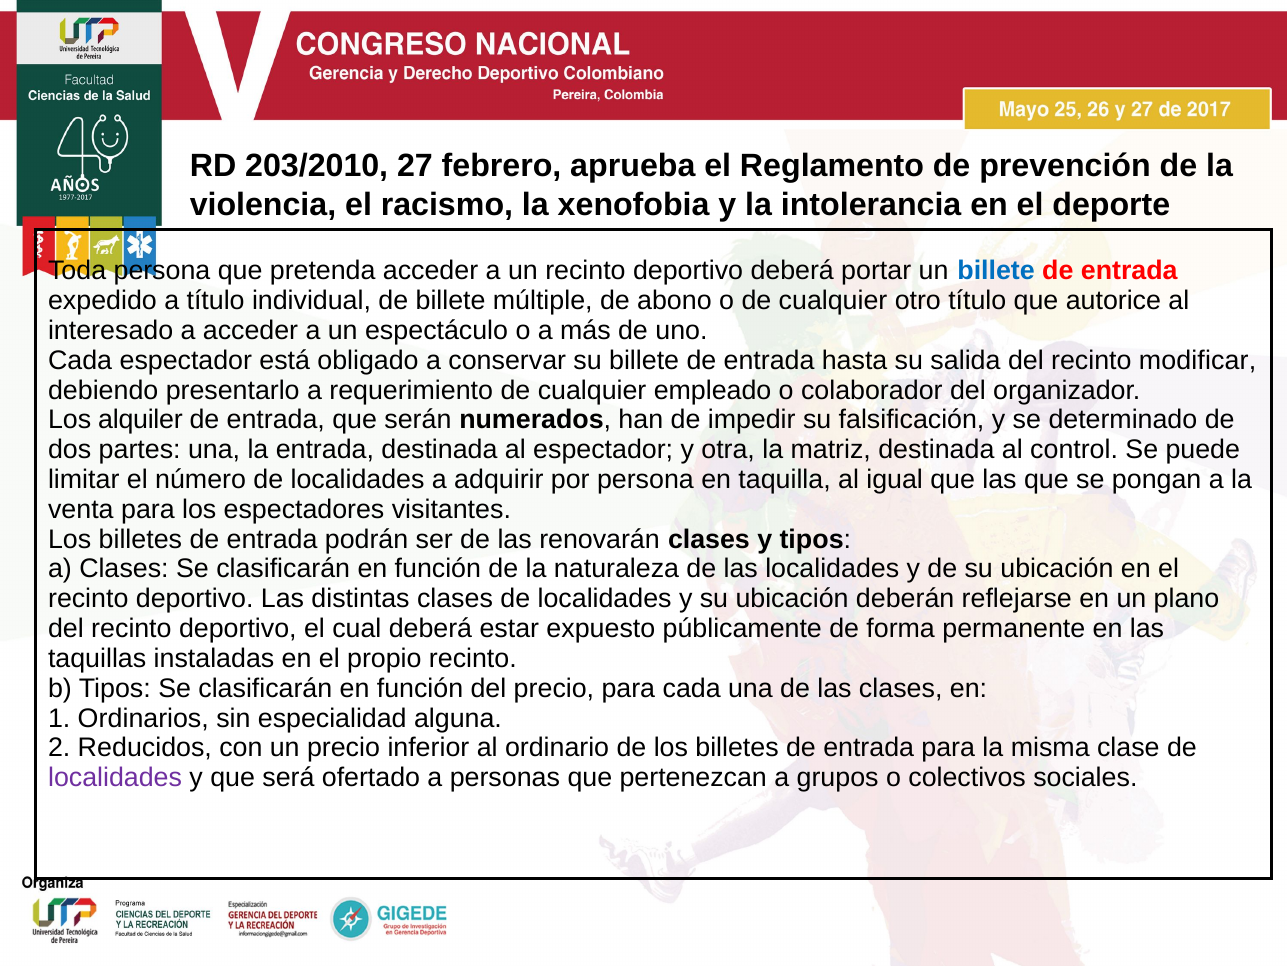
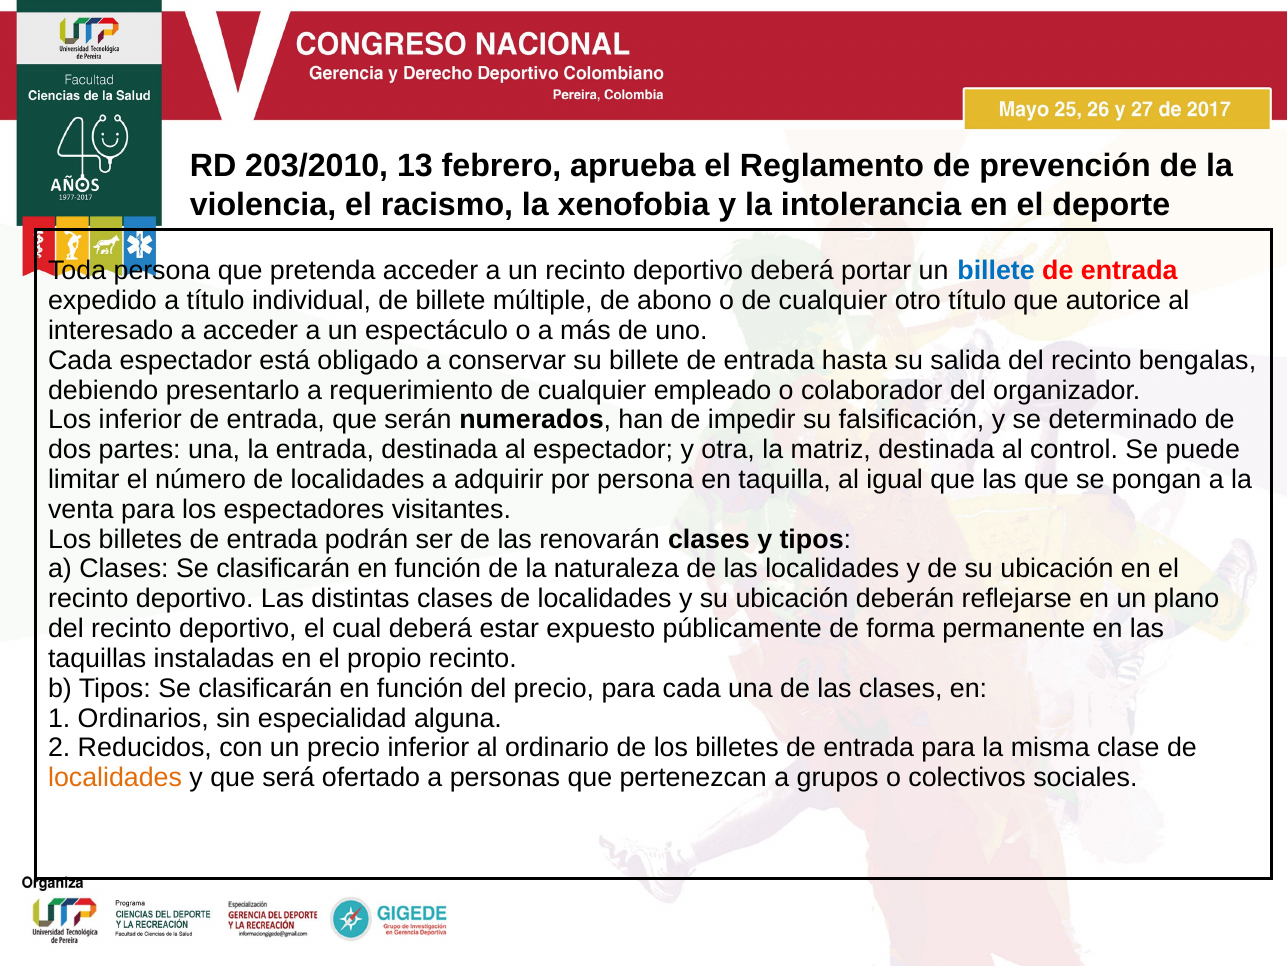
27: 27 -> 13
modificar: modificar -> bengalas
Los alquiler: alquiler -> inferior
localidades at (115, 777) colour: purple -> orange
